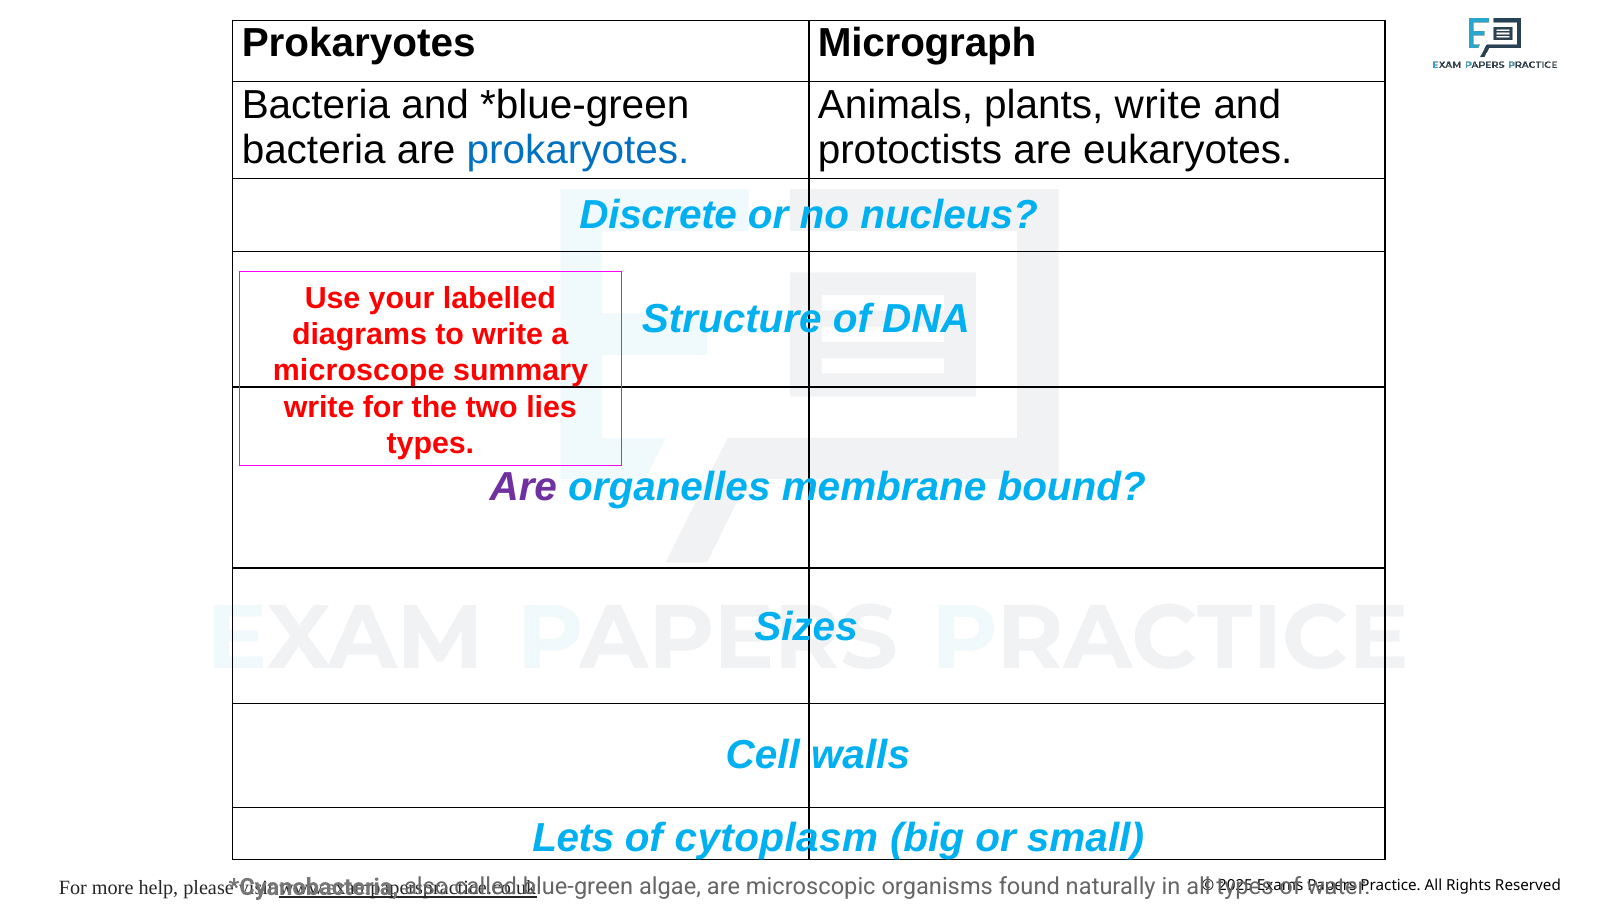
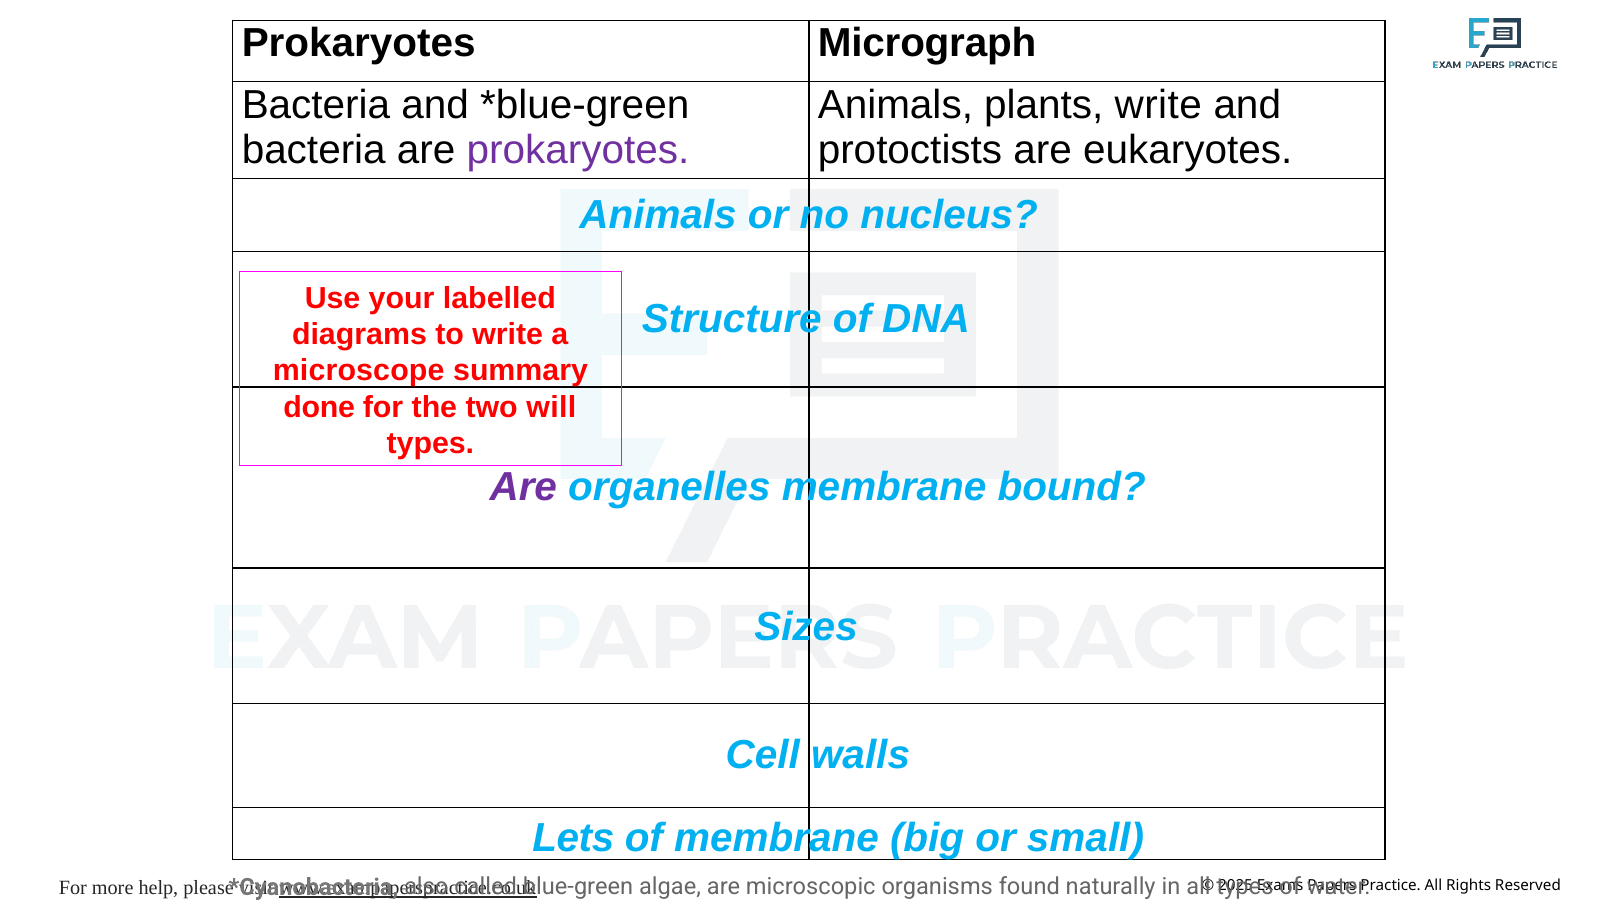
prokaryotes at (578, 150) colour: blue -> purple
Discrete at (658, 215): Discrete -> Animals
write at (319, 407): write -> done
lies: lies -> will
of cytoplasm: cytoplasm -> membrane
